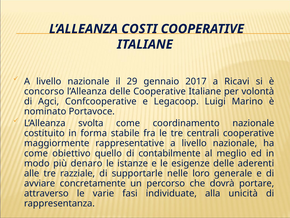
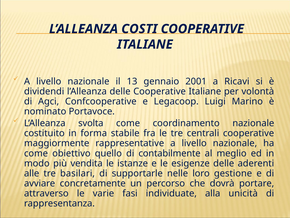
29: 29 -> 13
2017: 2017 -> 2001
concorso: concorso -> dividendi
denaro: denaro -> vendita
razziale: razziale -> basilari
generale: generale -> gestione
